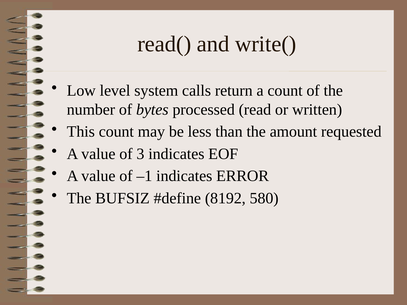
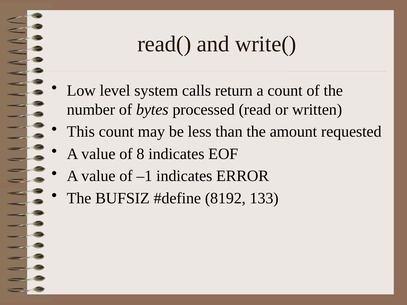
3: 3 -> 8
580: 580 -> 133
